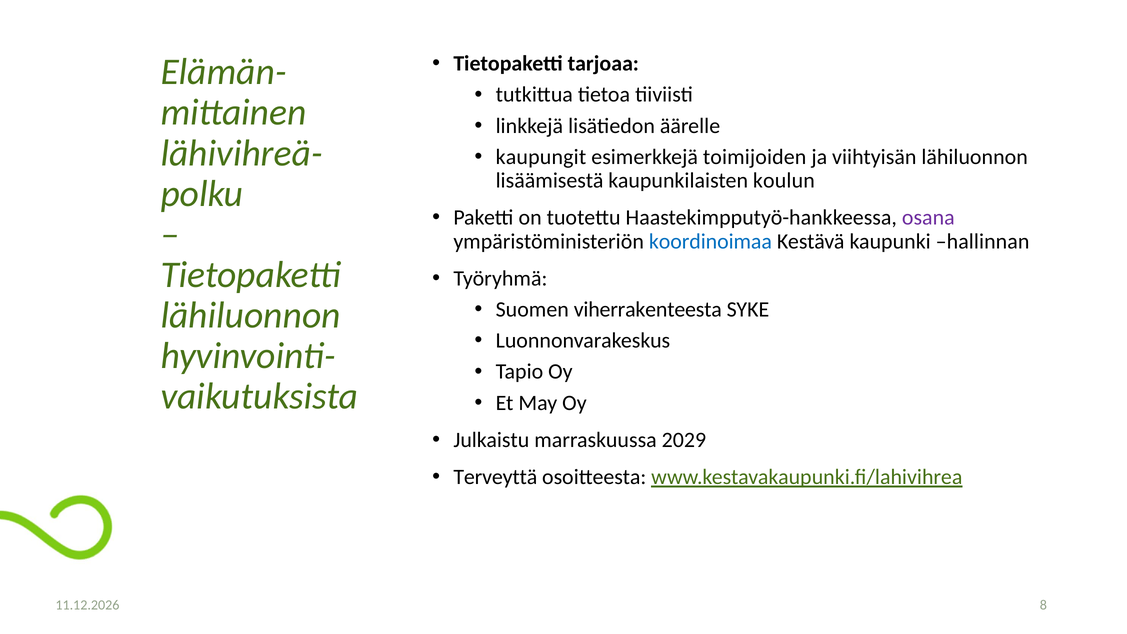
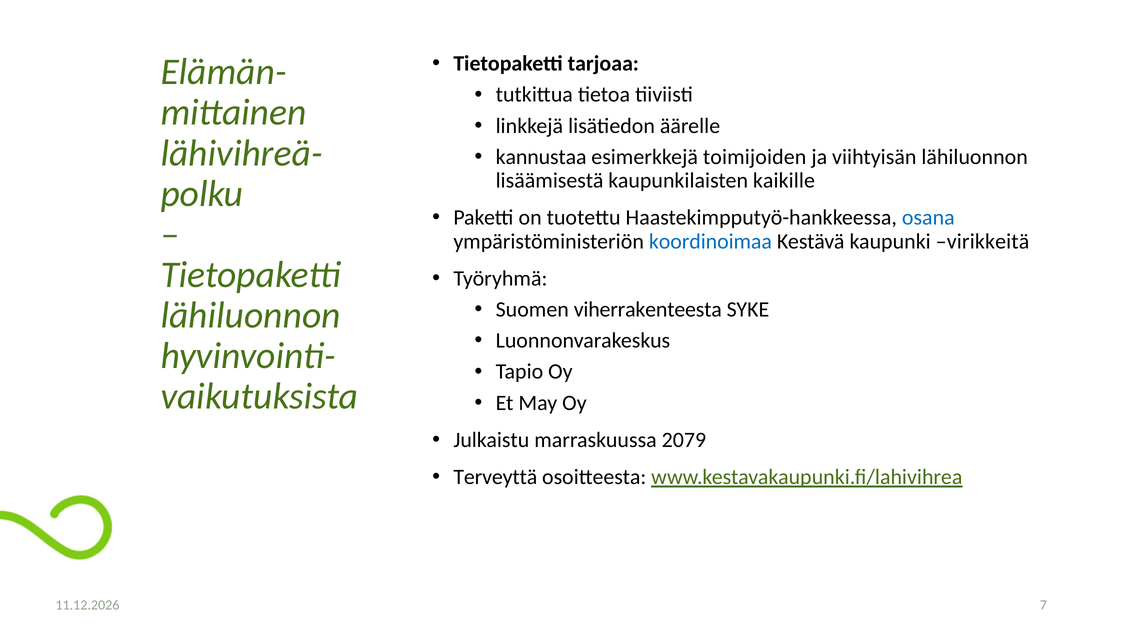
kaupungit: kaupungit -> kannustaa
koulun: koulun -> kaikille
osana colour: purple -> blue
hallinnan: hallinnan -> virikkeitä
2029: 2029 -> 2079
8: 8 -> 7
